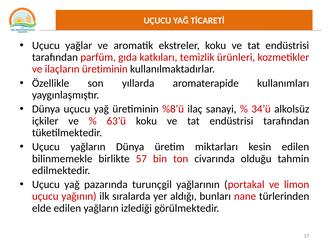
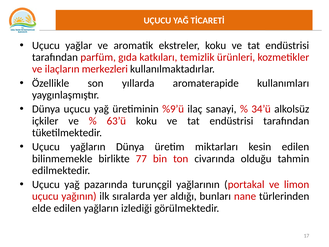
ilaçların üretiminin: üretiminin -> merkezleri
%8’ü: %8’ü -> %9’ü
57: 57 -> 77
